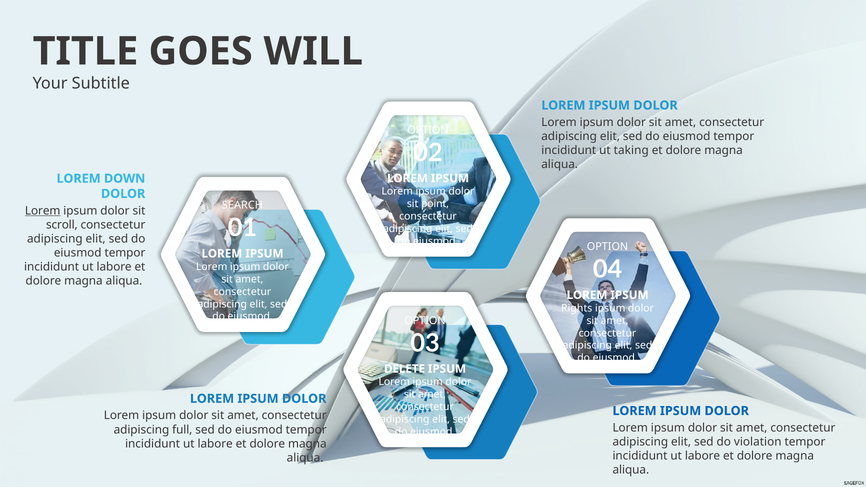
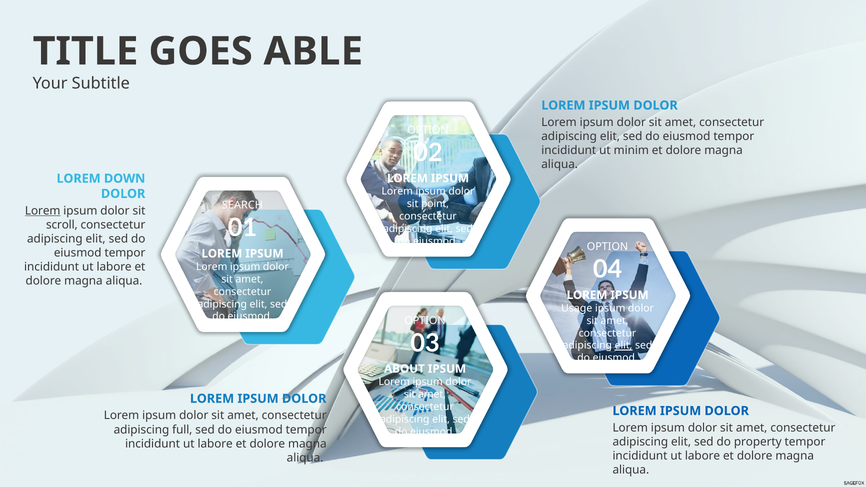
WILL: WILL -> ABLE
taking: taking -> minim
Rights: Rights -> Usage
elit at (624, 346) underline: none -> present
DELETE: DELETE -> ABOUT
violation: violation -> property
